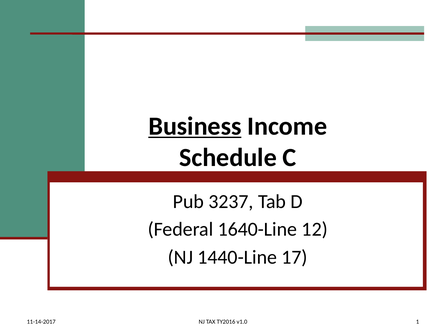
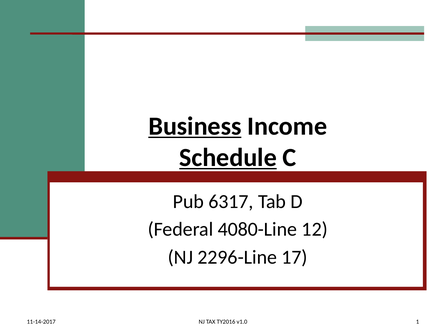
Schedule underline: none -> present
3237: 3237 -> 6317
1640-Line: 1640-Line -> 4080-Line
1440-Line: 1440-Line -> 2296-Line
